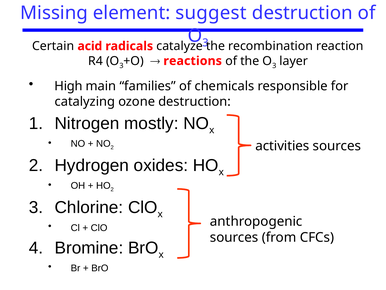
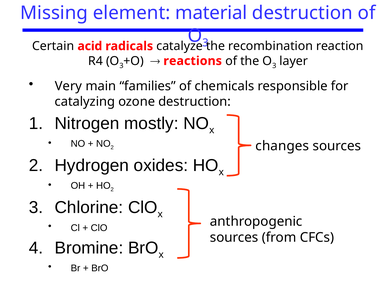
suggest: suggest -> material
High: High -> Very
activities: activities -> changes
